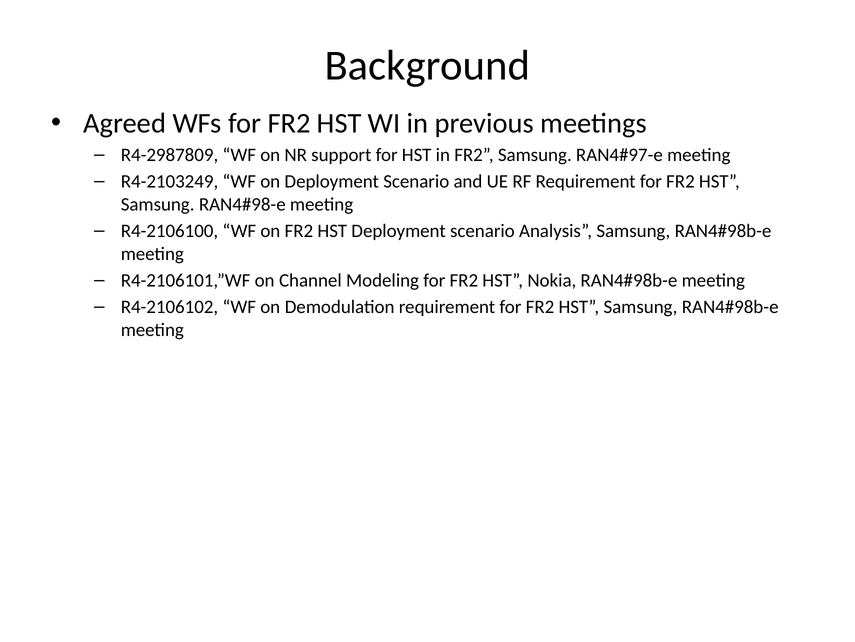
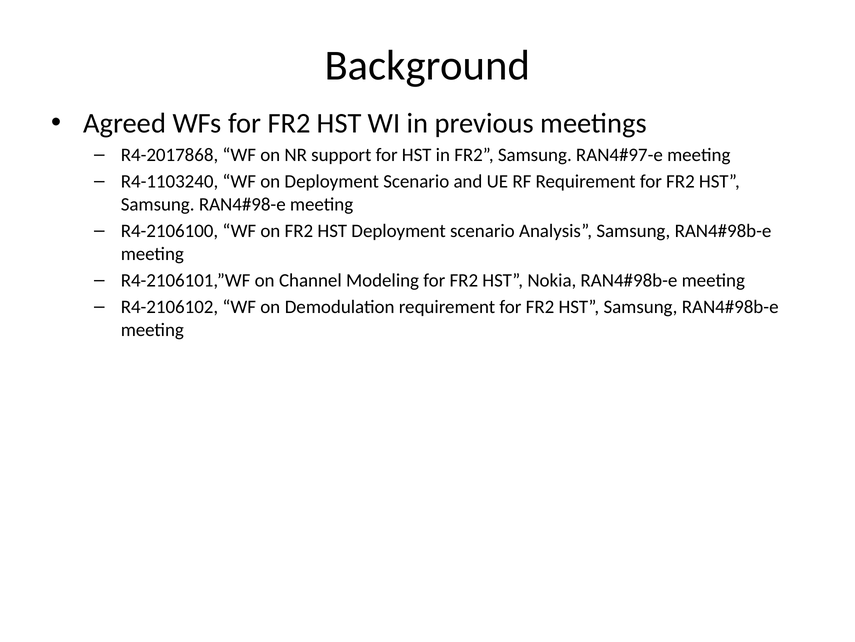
R4-2987809: R4-2987809 -> R4-2017868
R4-2103249: R4-2103249 -> R4-1103240
